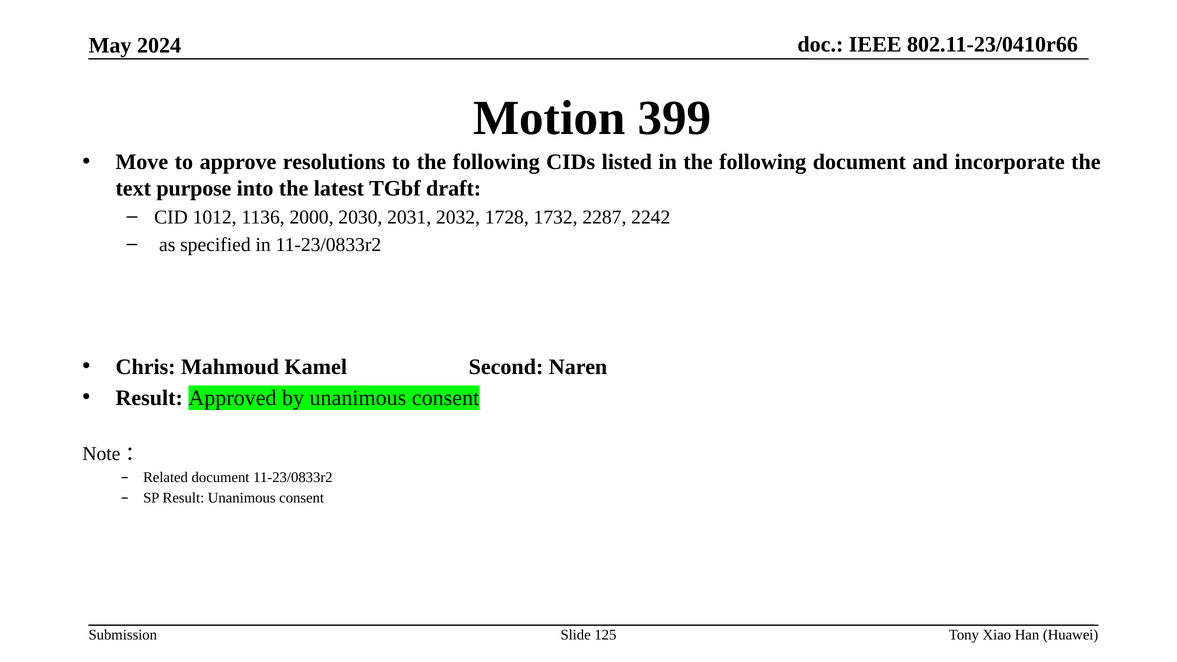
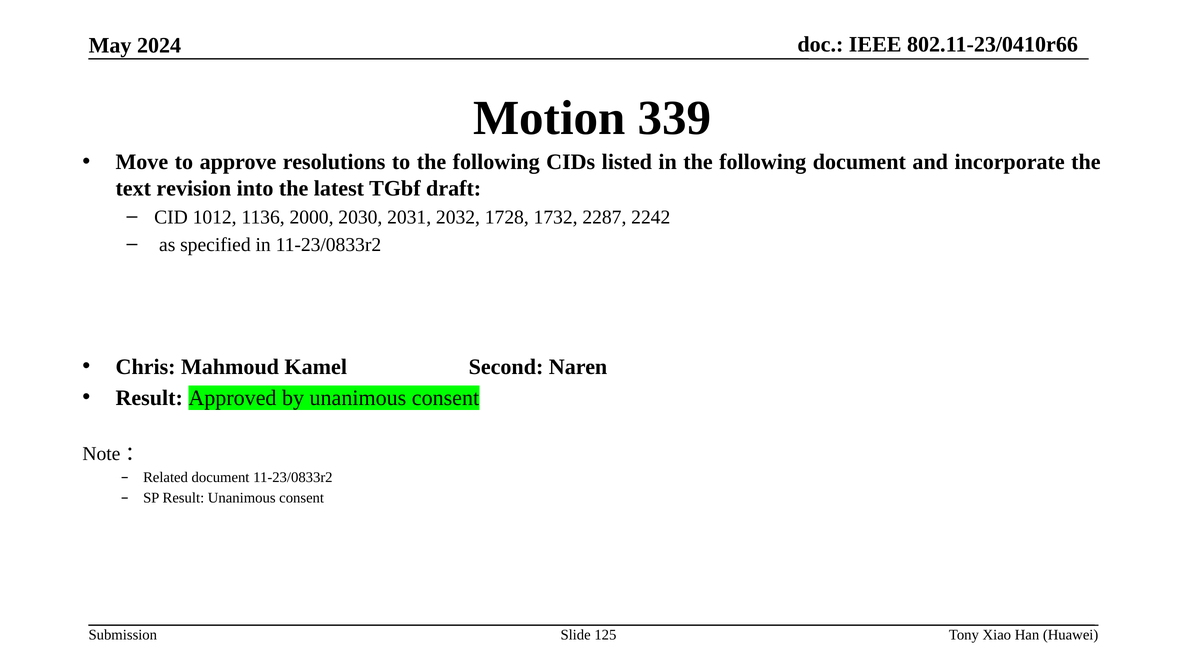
399: 399 -> 339
purpose: purpose -> revision
